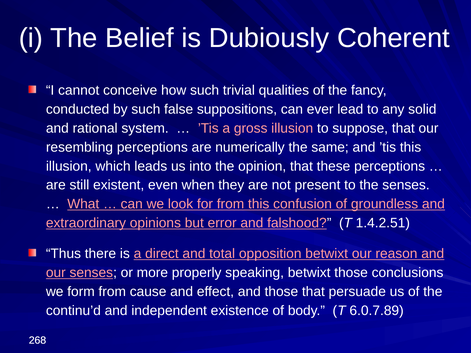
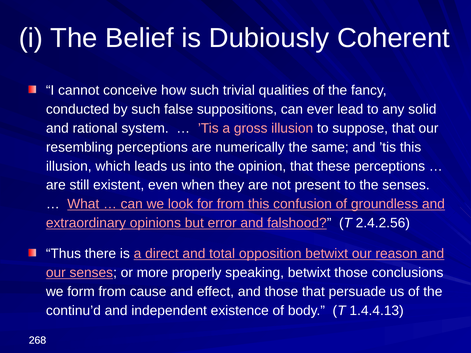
1.4.2.51: 1.4.2.51 -> 2.4.2.56
6.0.7.89: 6.0.7.89 -> 1.4.4.13
